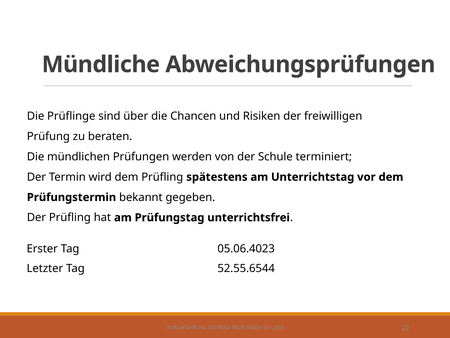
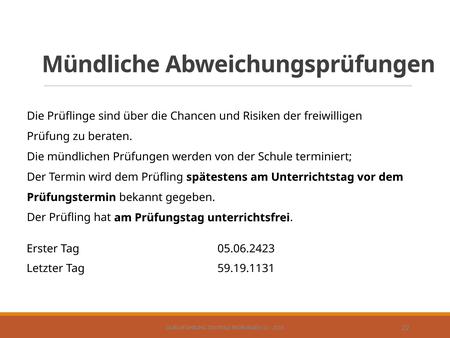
05.06.4023: 05.06.4023 -> 05.06.2423
52.55.6544: 52.55.6544 -> 59.19.1131
